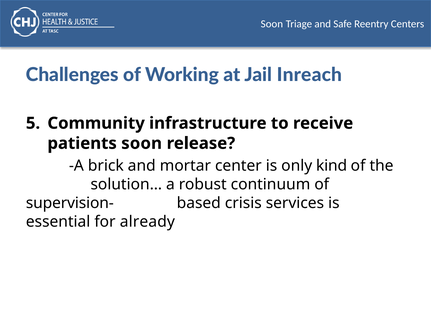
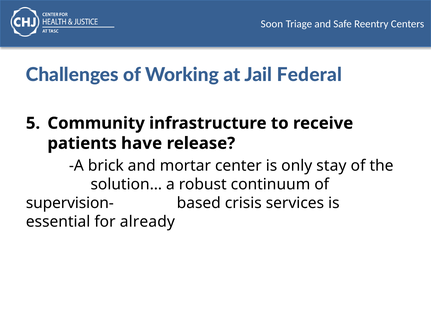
Inreach: Inreach -> Federal
patients soon: soon -> have
kind: kind -> stay
